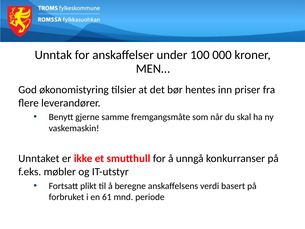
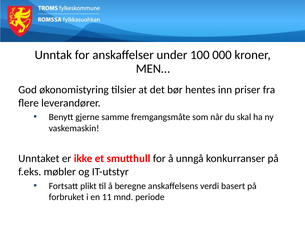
61: 61 -> 11
